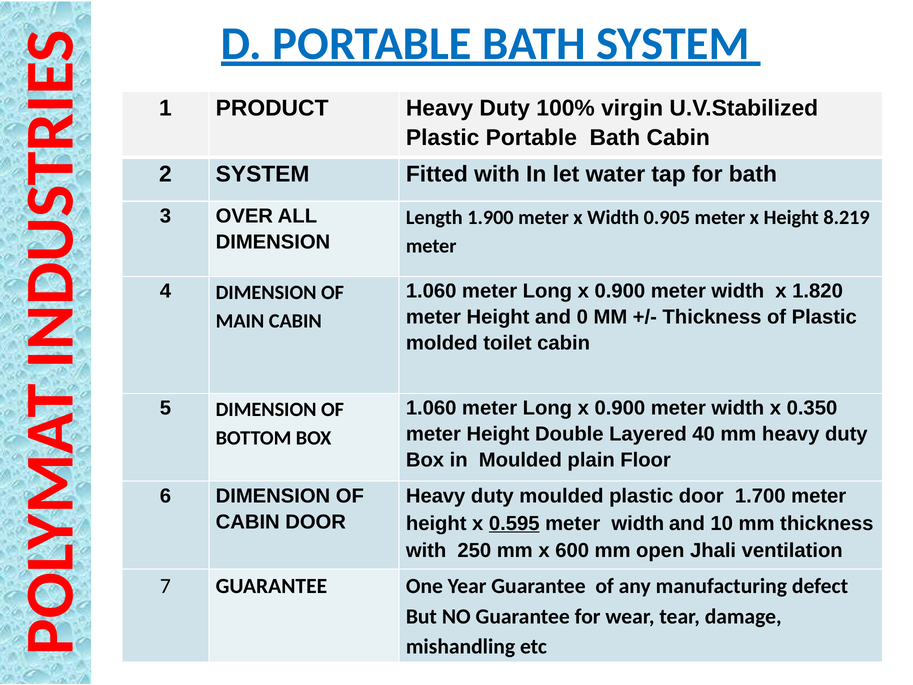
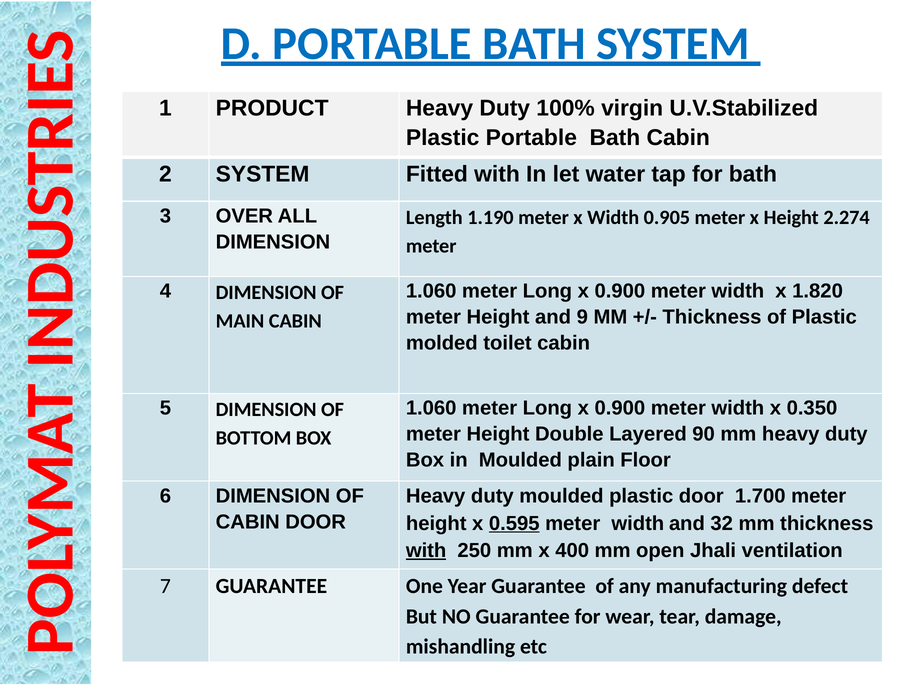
1.900: 1.900 -> 1.190
8.219: 8.219 -> 2.274
0: 0 -> 9
40: 40 -> 90
10: 10 -> 32
with at (426, 550) underline: none -> present
600: 600 -> 400
